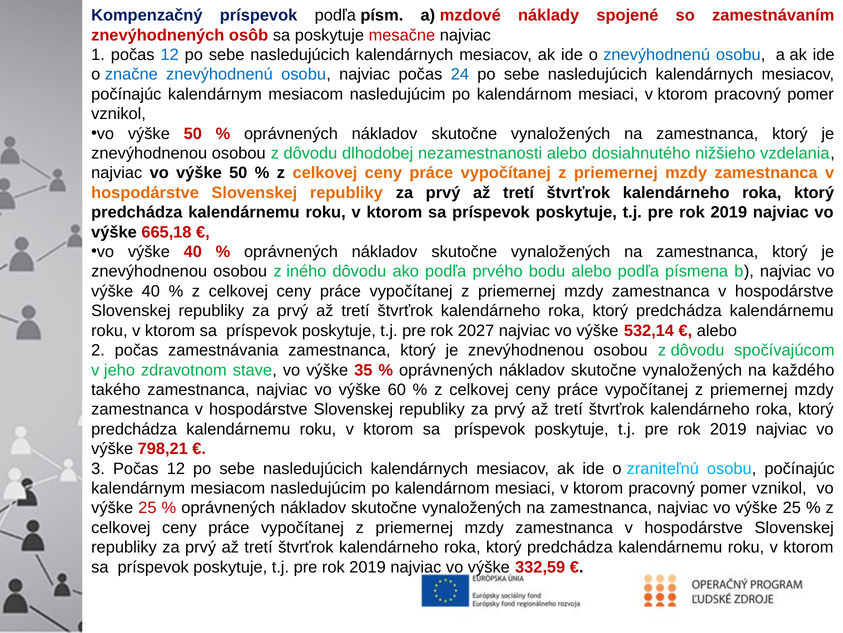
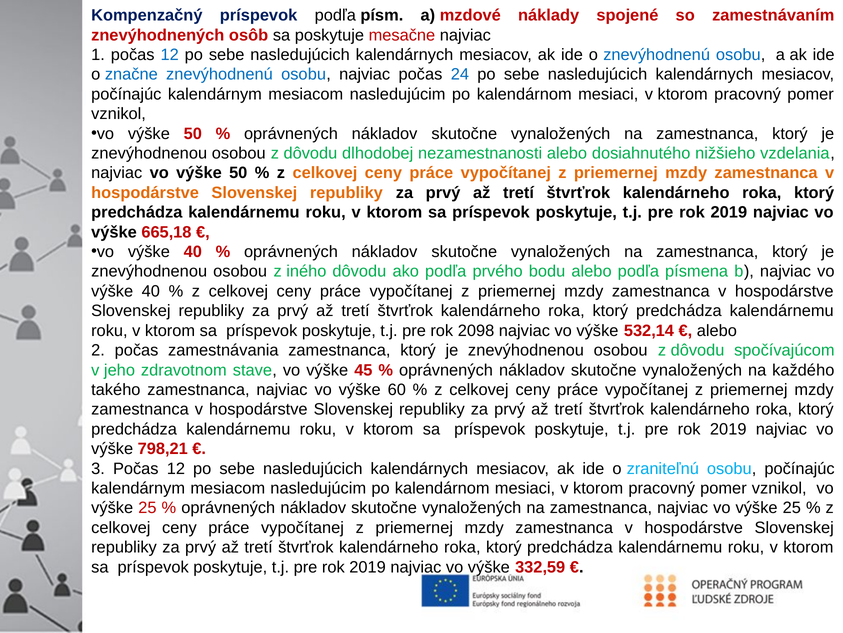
2027: 2027 -> 2098
35: 35 -> 45
